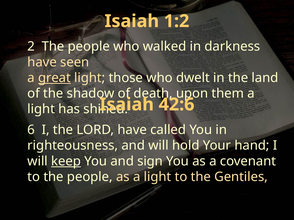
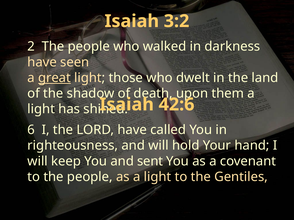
1:2: 1:2 -> 3:2
keep underline: present -> none
sign: sign -> sent
